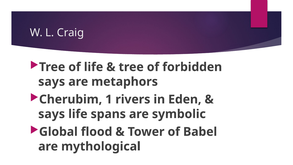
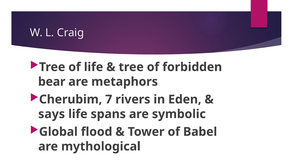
says at (52, 82): says -> bear
1: 1 -> 7
